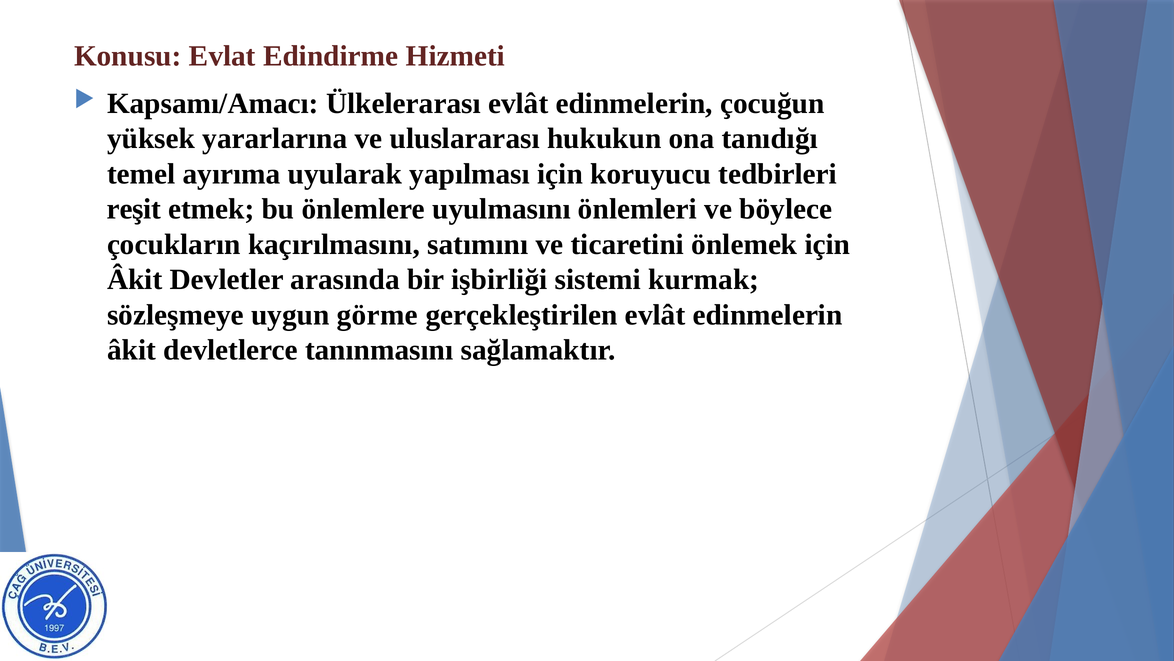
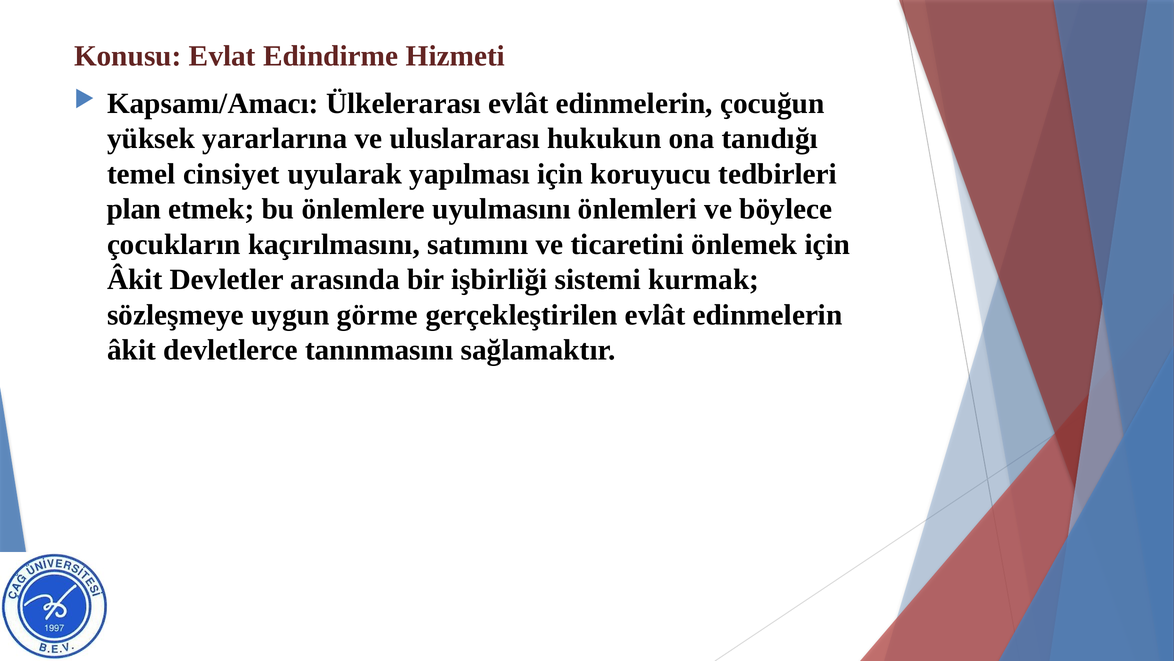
ayırıma: ayırıma -> cinsiyet
reşit: reşit -> plan
